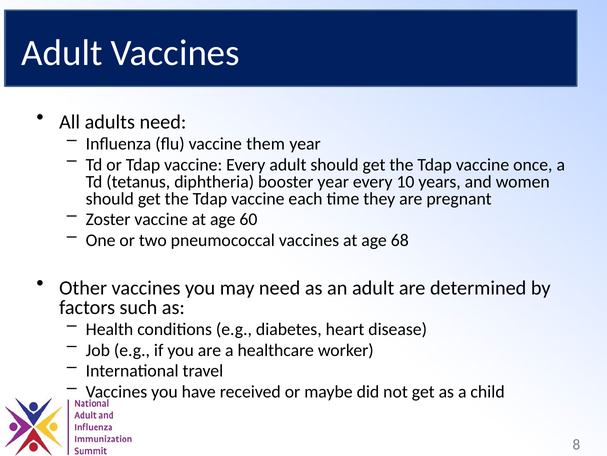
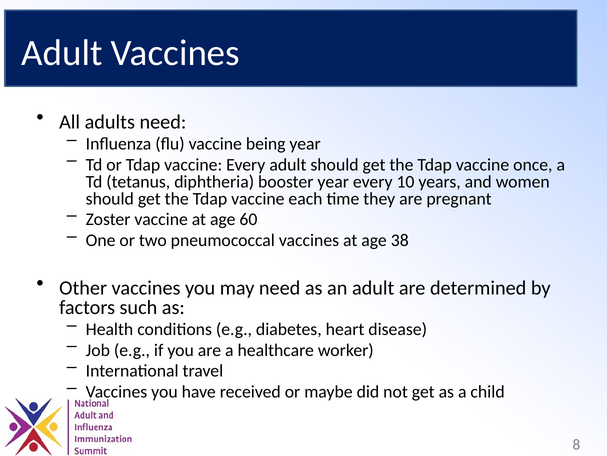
them: them -> being
68: 68 -> 38
